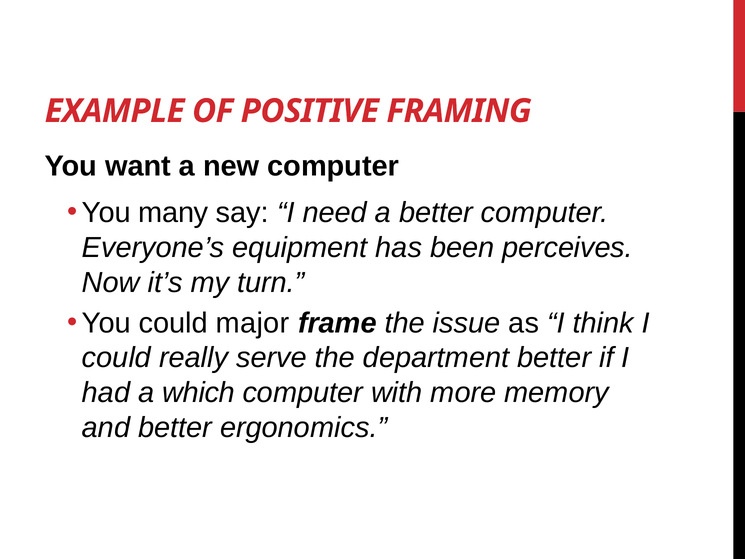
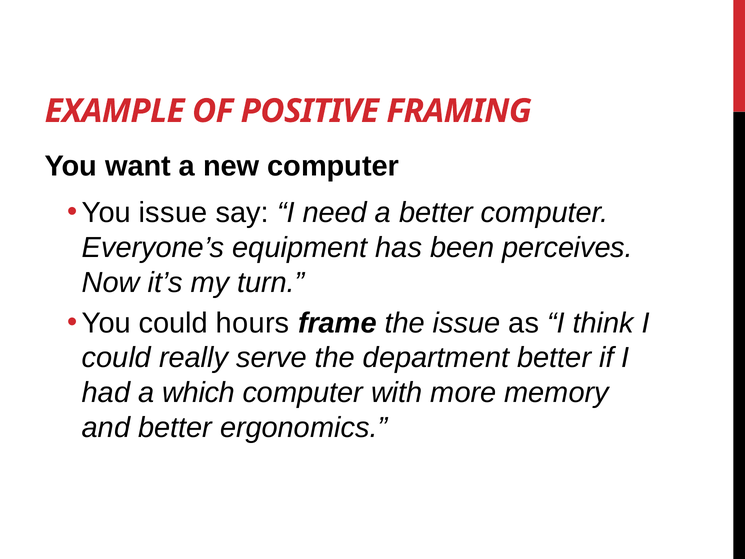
You many: many -> issue
major: major -> hours
